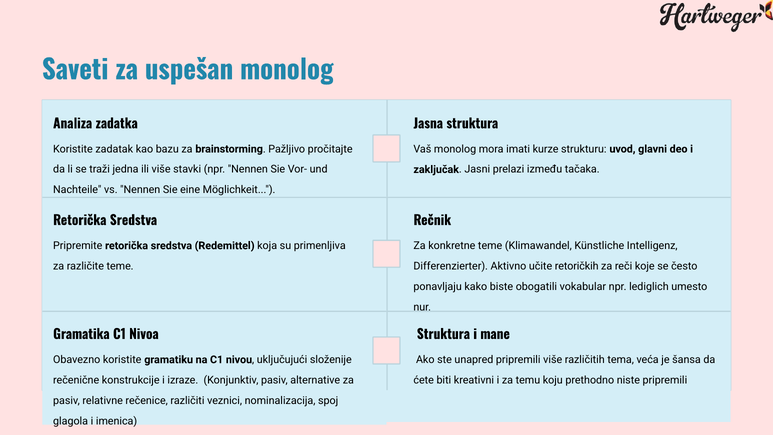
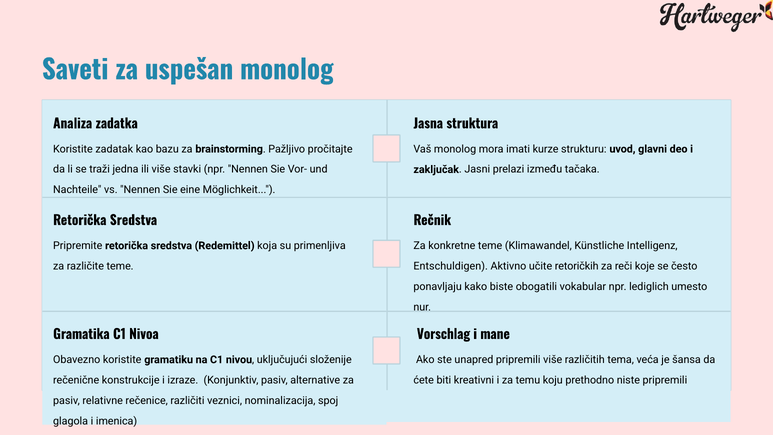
Differenzierter: Differenzierter -> Entschuldigen
Struktura at (443, 334): Struktura -> Vorschlag
